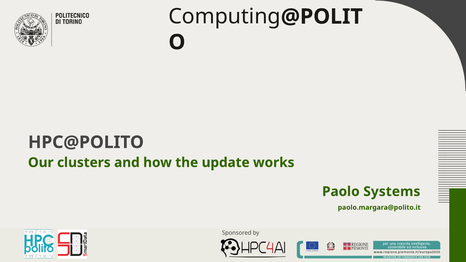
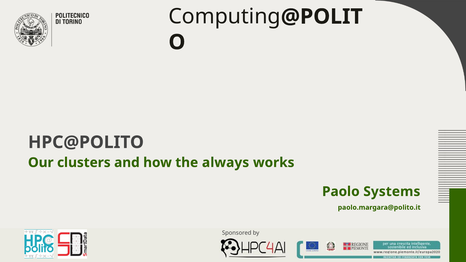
update: update -> always
